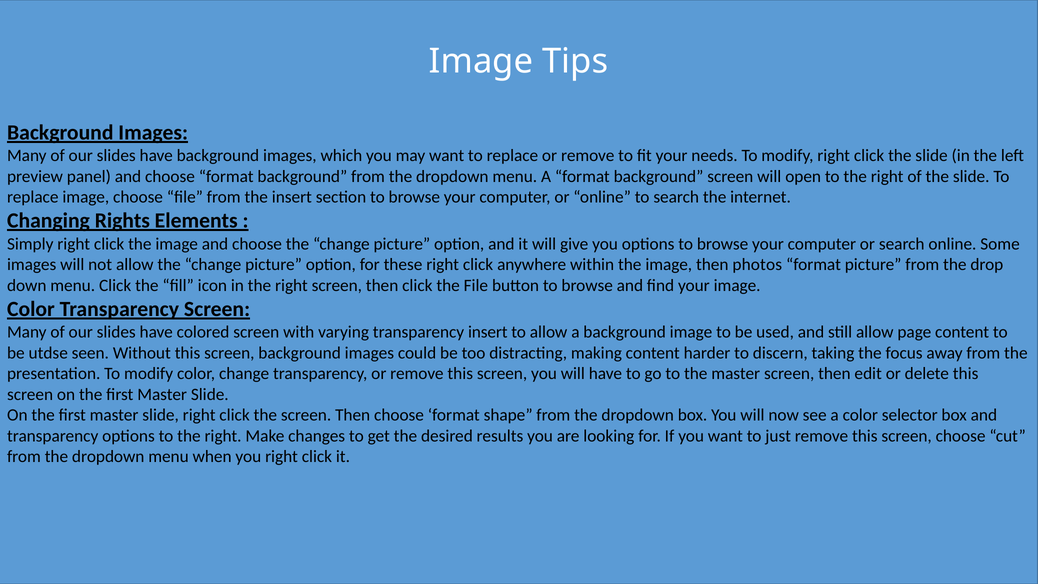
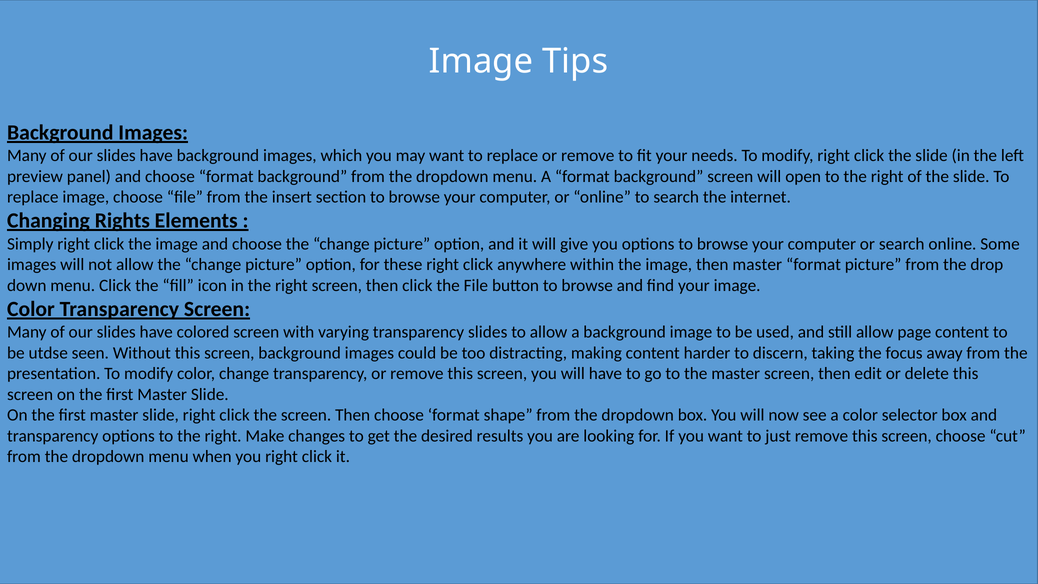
then photos: photos -> master
transparency insert: insert -> slides
